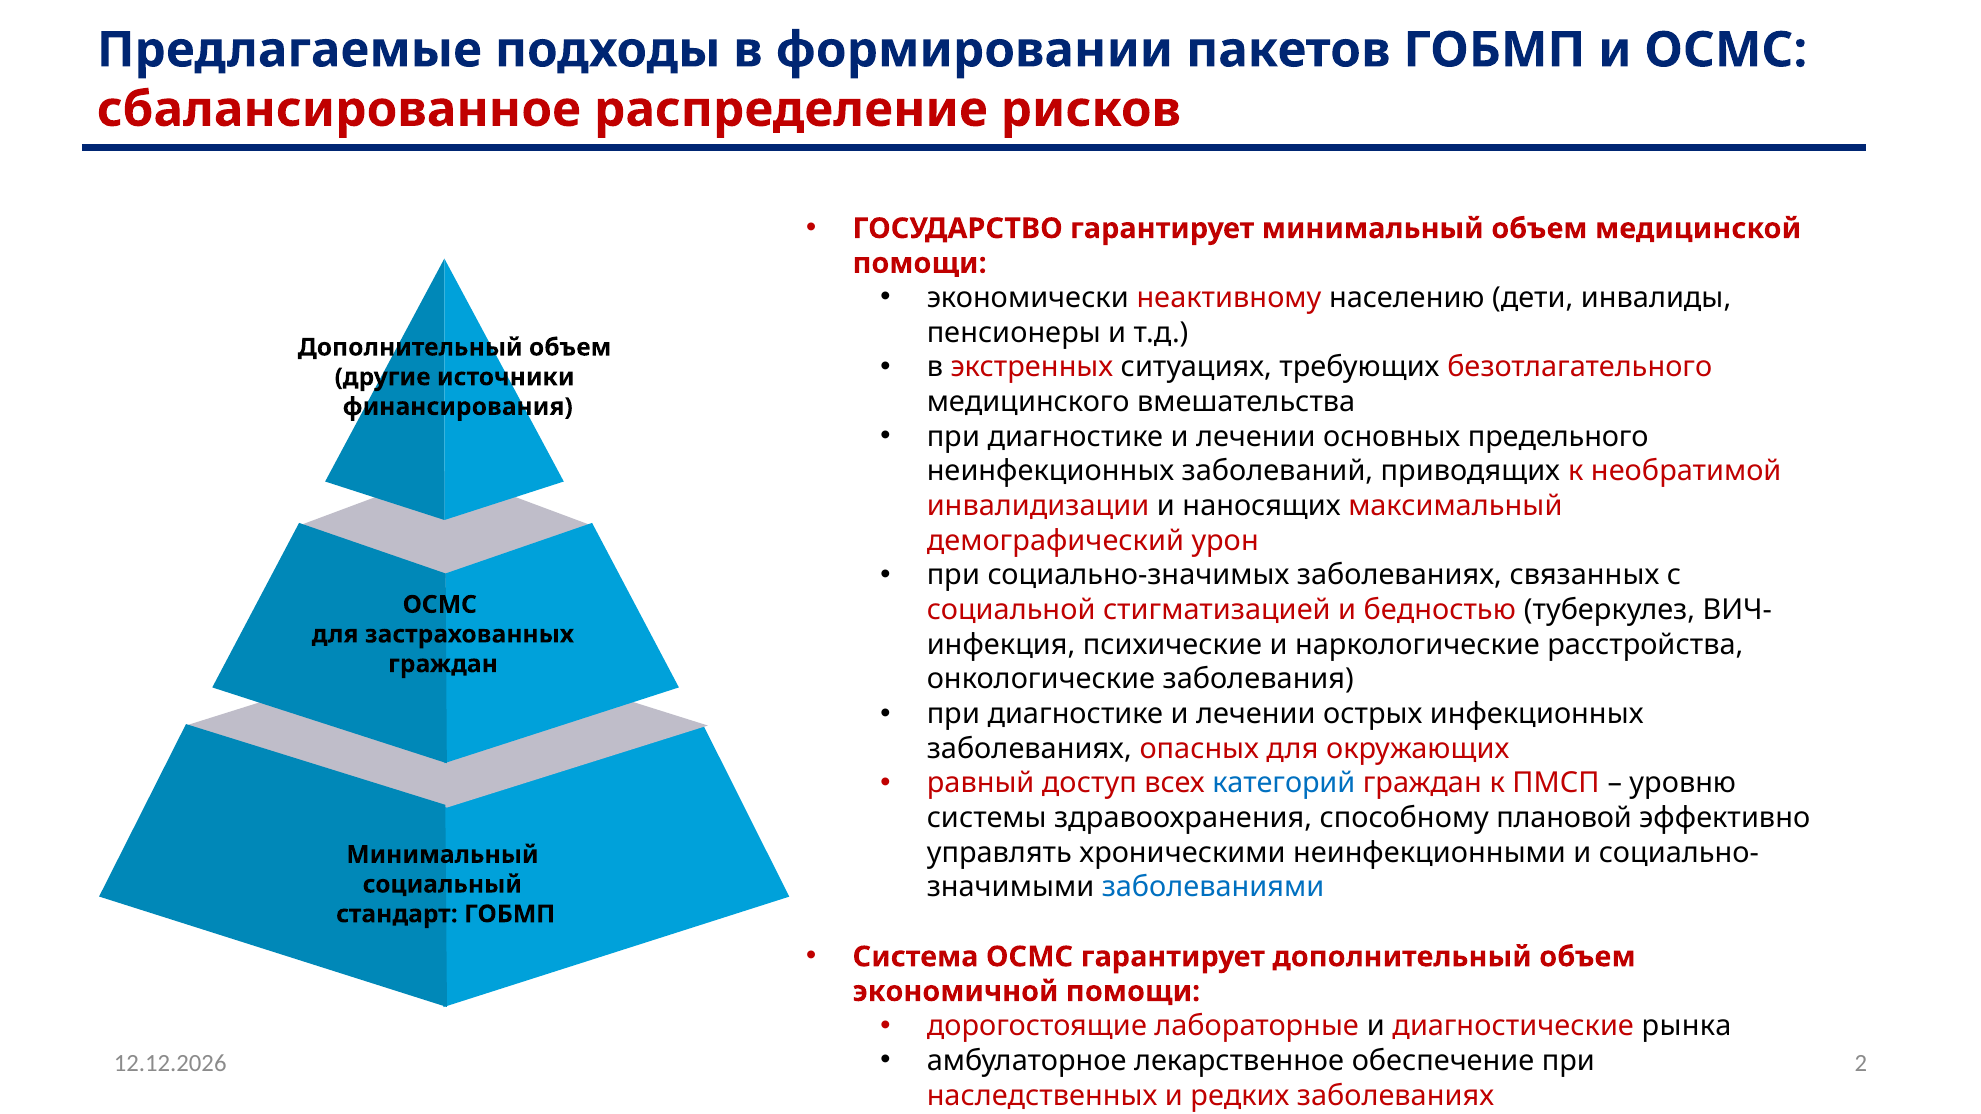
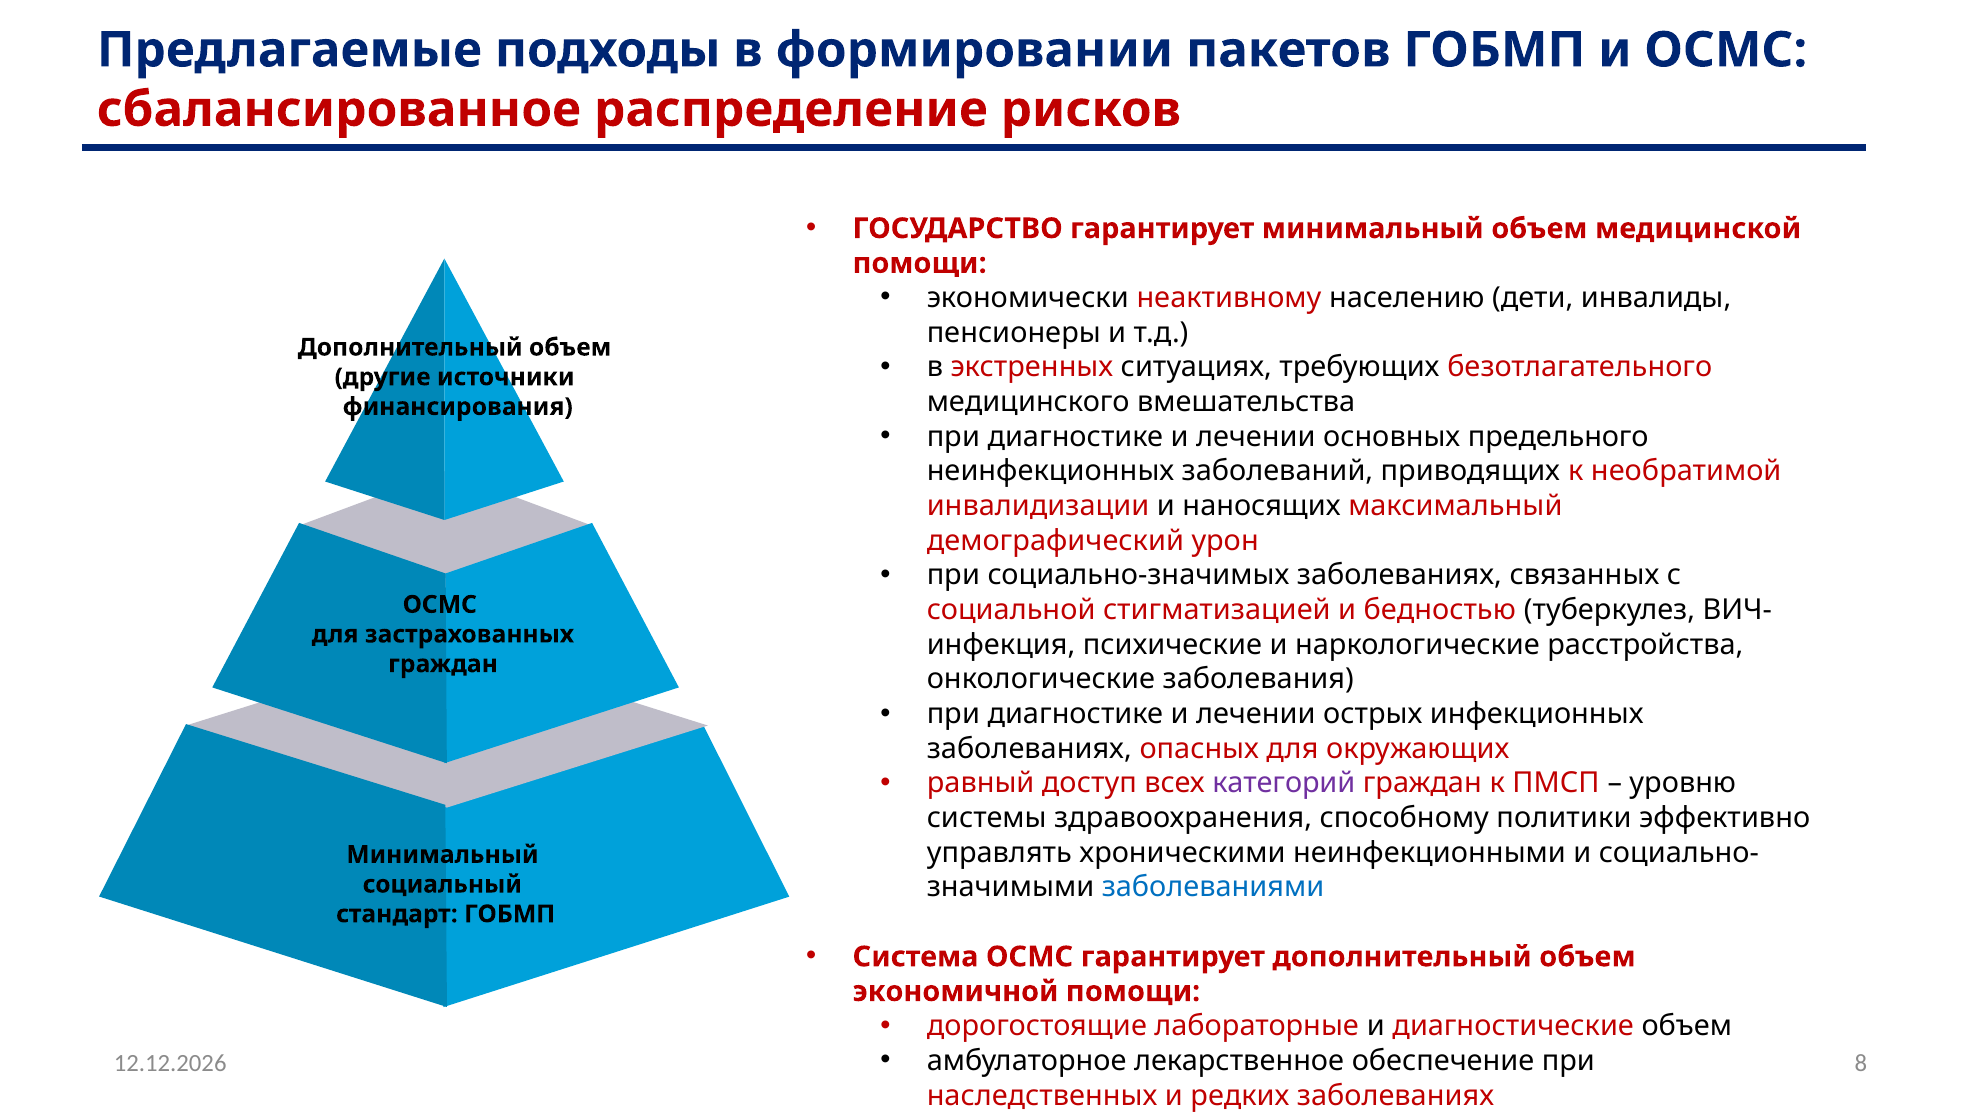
категорий colour: blue -> purple
способному плановой: плановой -> политики
диагностические рынка: рынка -> объем
2: 2 -> 8
